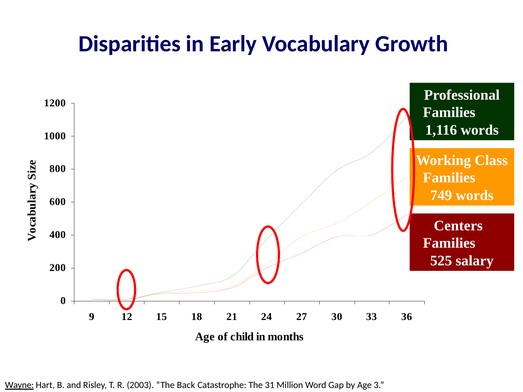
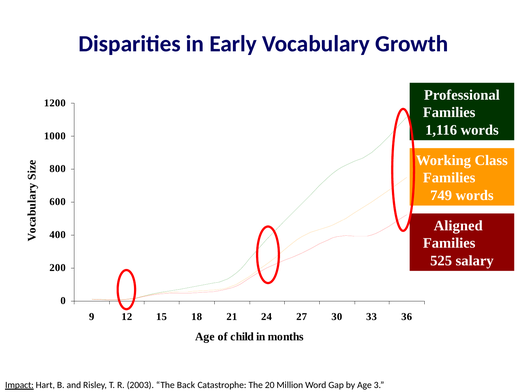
Centers: Centers -> Aligned
Wayne: Wayne -> Impact
31: 31 -> 20
